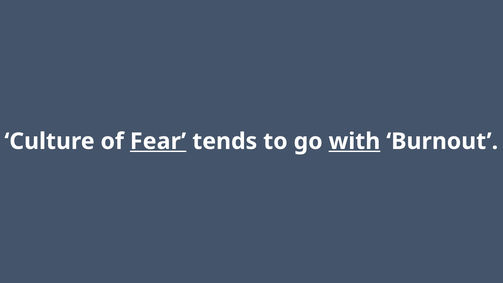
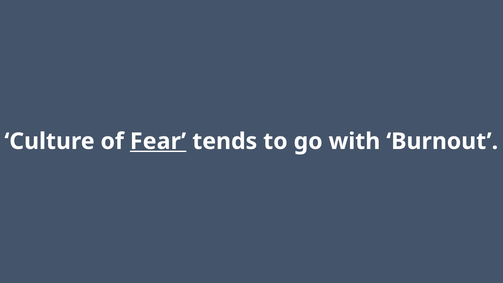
with underline: present -> none
